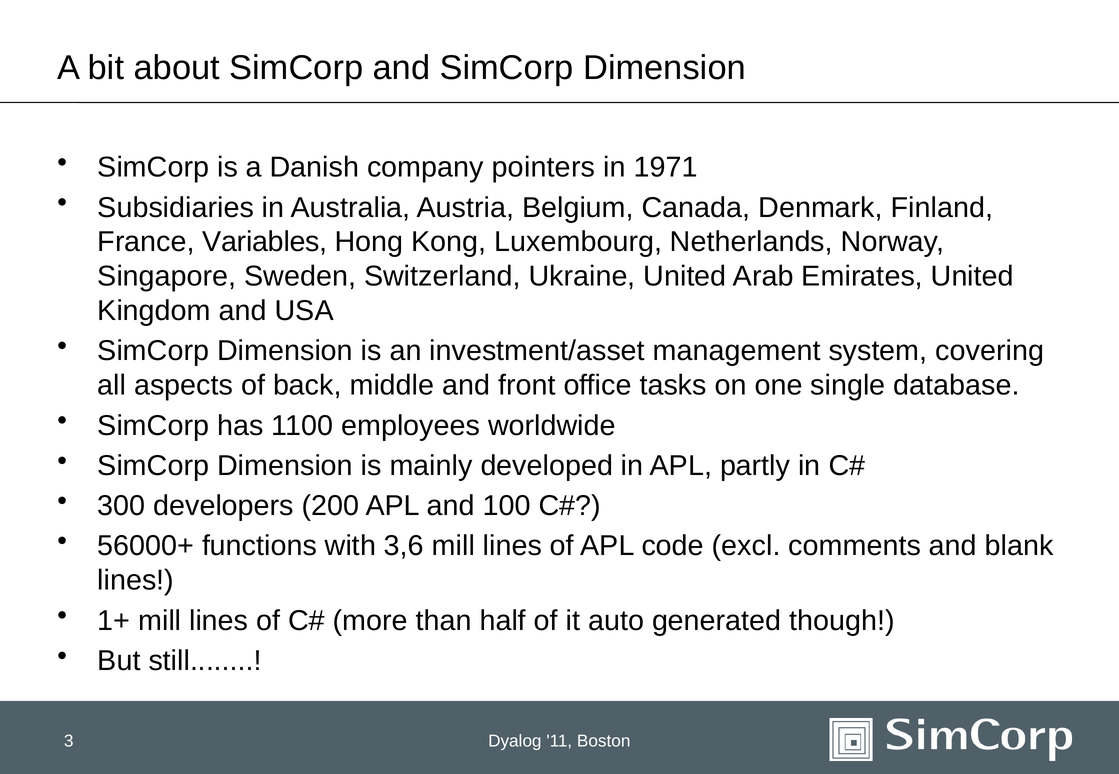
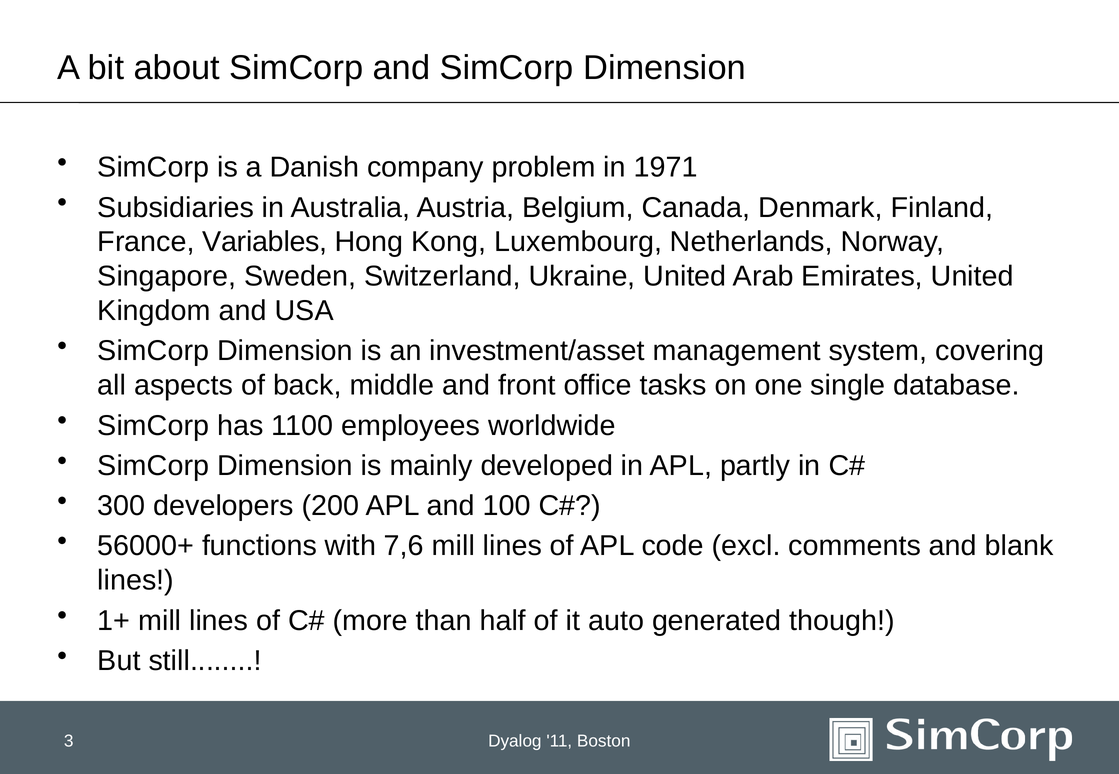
pointers: pointers -> problem
3,6: 3,6 -> 7,6
